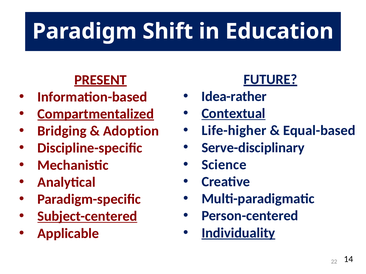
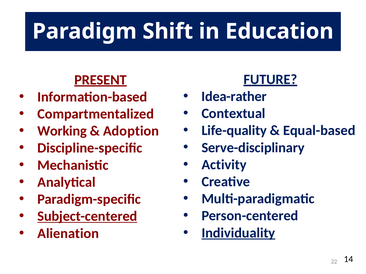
Contextual underline: present -> none
Compartmentalized underline: present -> none
Life-higher: Life-higher -> Life-quality
Bridging: Bridging -> Working
Science: Science -> Activity
Applicable: Applicable -> Alienation
